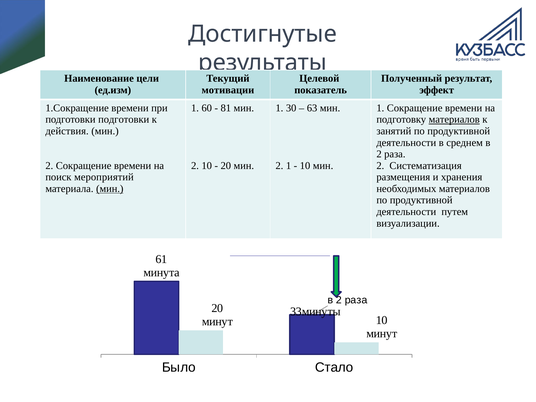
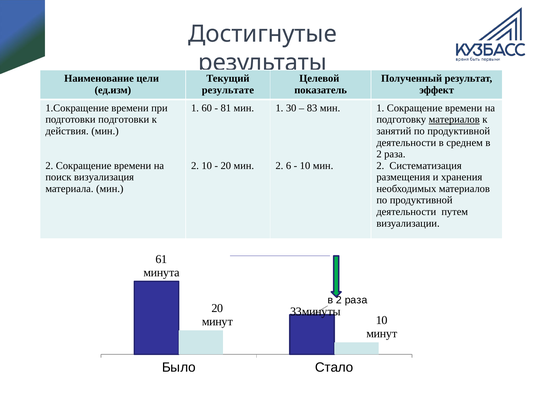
мотивации: мотивации -> результате
63: 63 -> 83
2 1: 1 -> 6
мероприятий: мероприятий -> визуализация
мин at (110, 189) underline: present -> none
